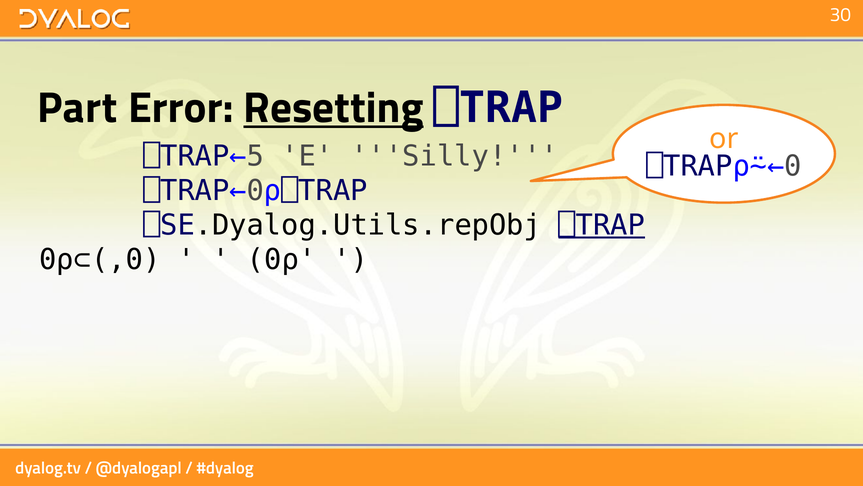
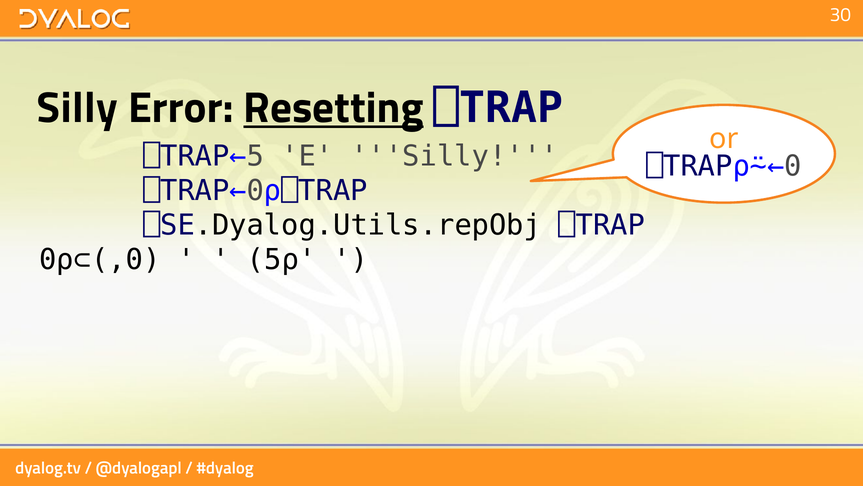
Part at (77, 108): Part -> Silly
⎕TRAP at (602, 225) underline: present -> none
0⍴: 0⍴ -> 5⍴
